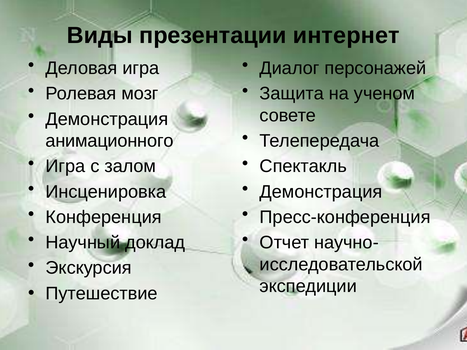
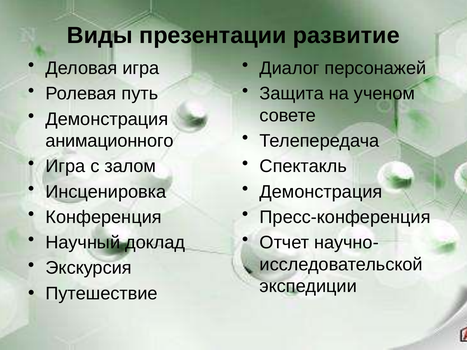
интернет: интернет -> развитие
мозг: мозг -> путь
